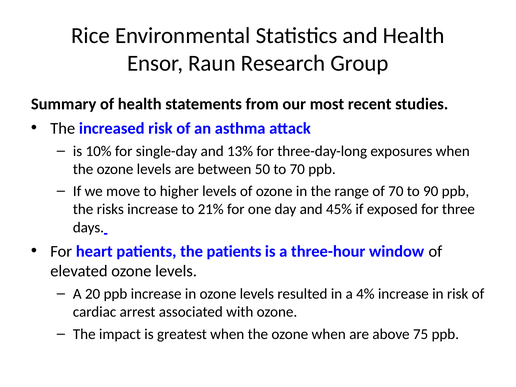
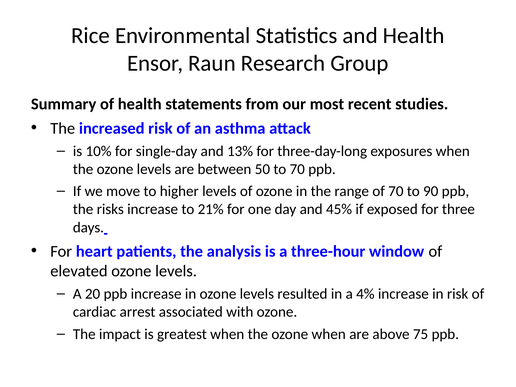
the patients: patients -> analysis
